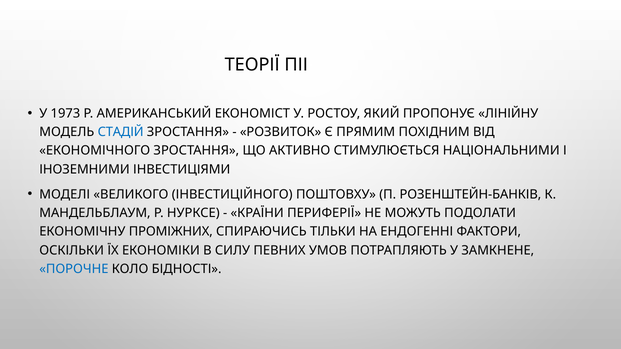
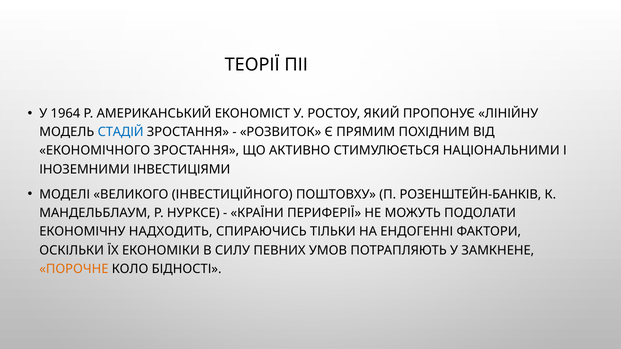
1973: 1973 -> 1964
ПРОМІЖНИХ: ПРОМІЖНИХ -> НАДХОДИТЬ
ПОРОЧНЕ colour: blue -> orange
